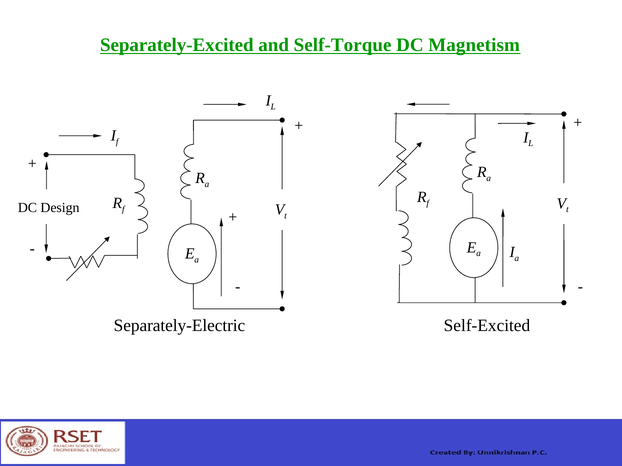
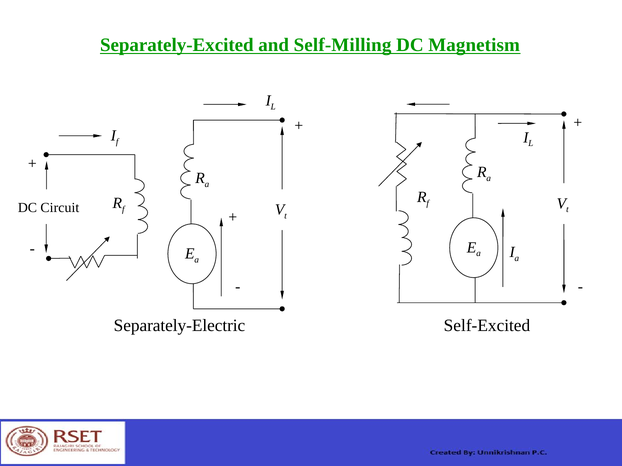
Self-Torque: Self-Torque -> Self-Milling
Design: Design -> Circuit
